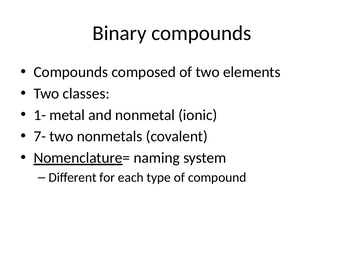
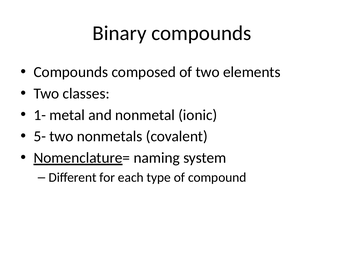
7-: 7- -> 5-
